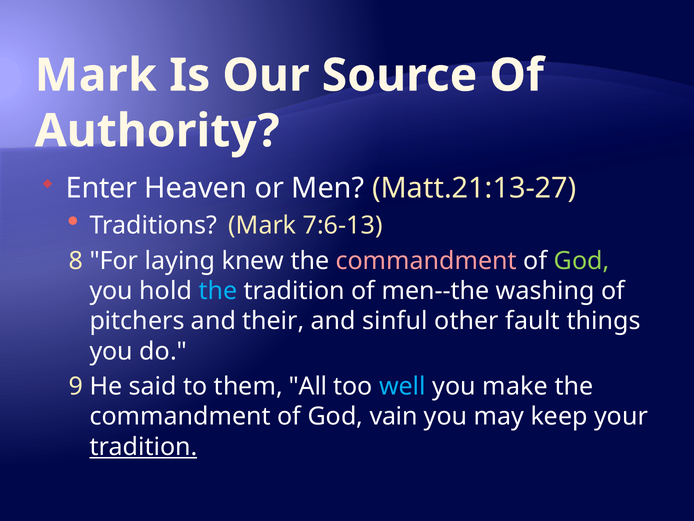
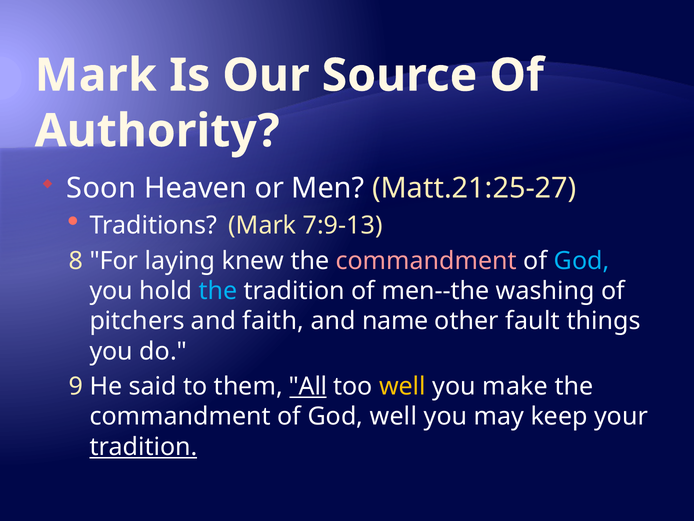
Enter: Enter -> Soon
Matt.21:13-27: Matt.21:13-27 -> Matt.21:25-27
7:6-13: 7:6-13 -> 7:9-13
God at (582, 261) colour: light green -> light blue
their: their -> faith
sinful: sinful -> name
All underline: none -> present
well at (403, 386) colour: light blue -> yellow
God vain: vain -> well
